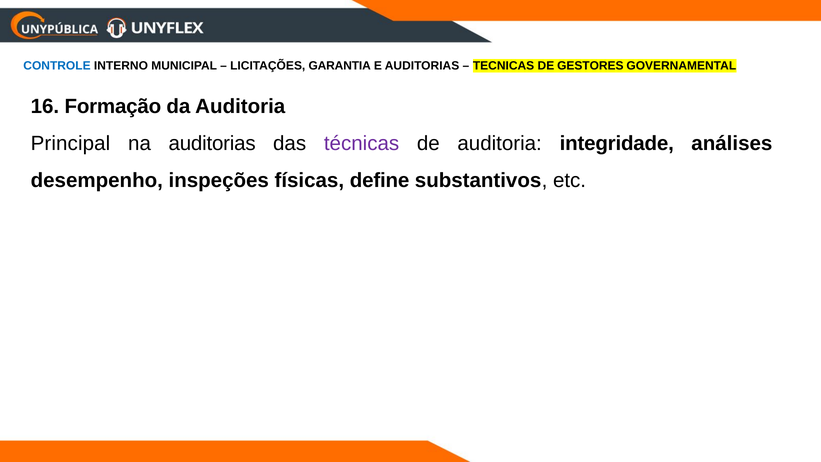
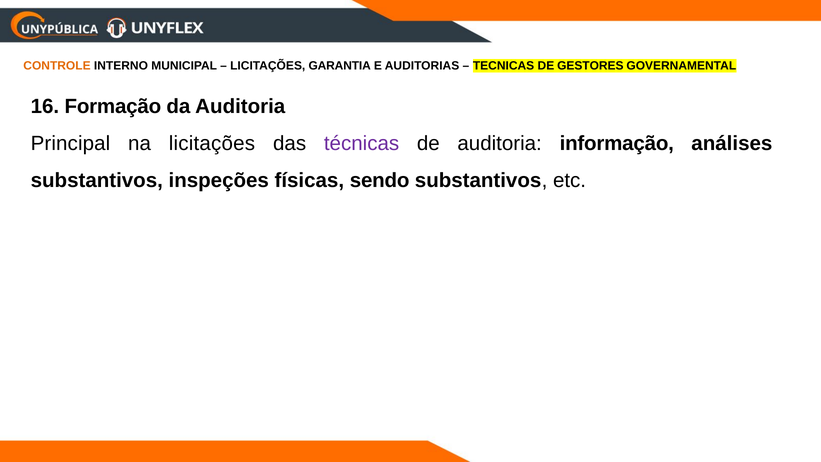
CONTROLE colour: blue -> orange
na auditorias: auditorias -> licitações
integridade: integridade -> informação
desempenho at (97, 180): desempenho -> substantivos
define: define -> sendo
